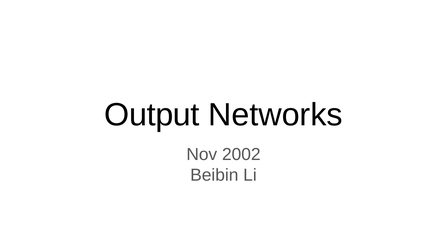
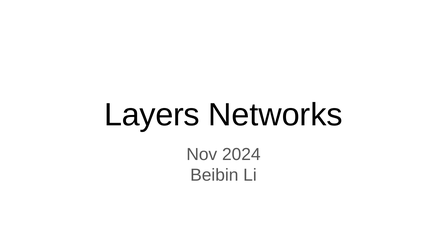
Output: Output -> Layers
2002: 2002 -> 2024
